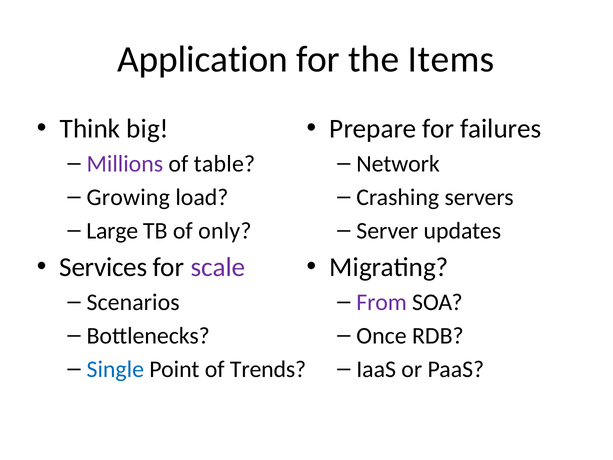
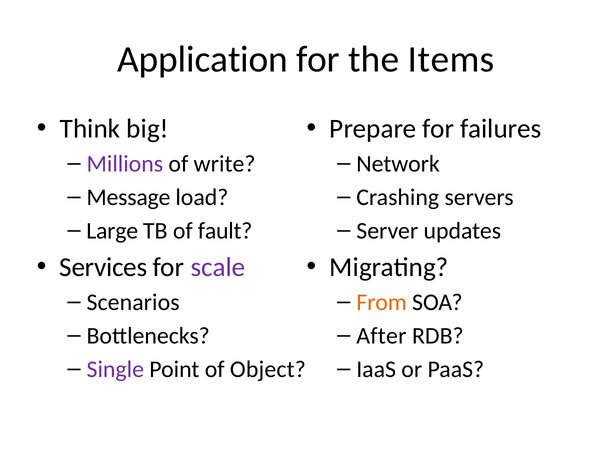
table: table -> write
Growing: Growing -> Message
only: only -> fault
From colour: purple -> orange
Once: Once -> After
Single colour: blue -> purple
Trends: Trends -> Object
